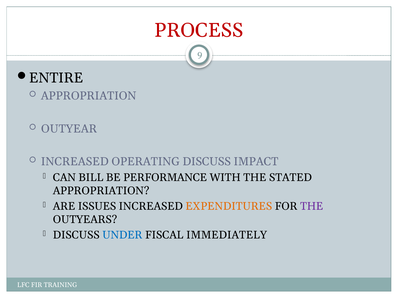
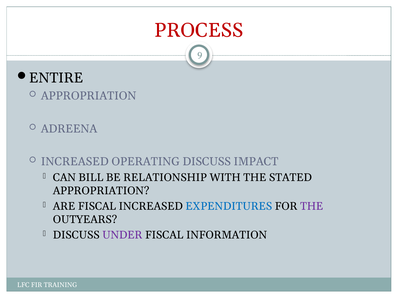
OUTYEAR: OUTYEAR -> ADREENA
PERFORMANCE: PERFORMANCE -> RELATIONSHIP
ARE ISSUES: ISSUES -> FISCAL
EXPENDITURES colour: orange -> blue
UNDER colour: blue -> purple
IMMEDIATELY: IMMEDIATELY -> INFORMATION
